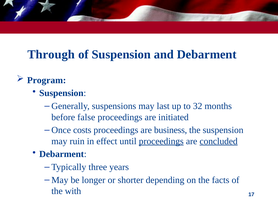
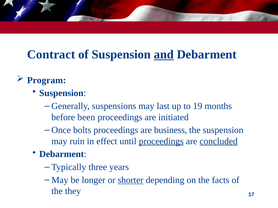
Through: Through -> Contract
and underline: none -> present
32: 32 -> 19
false: false -> been
costs: costs -> bolts
shorter underline: none -> present
with: with -> they
